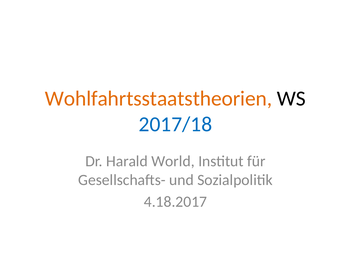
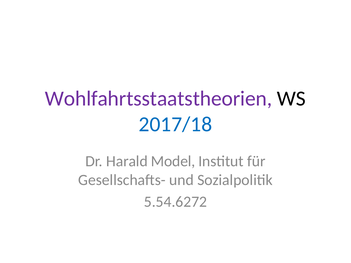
Wohlfahrtsstaatstheorien colour: orange -> purple
World: World -> Model
4.18.2017: 4.18.2017 -> 5.54.6272
